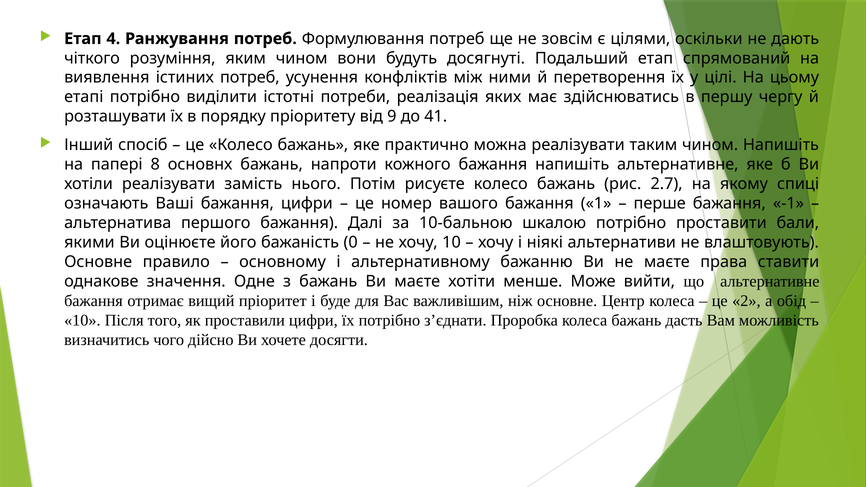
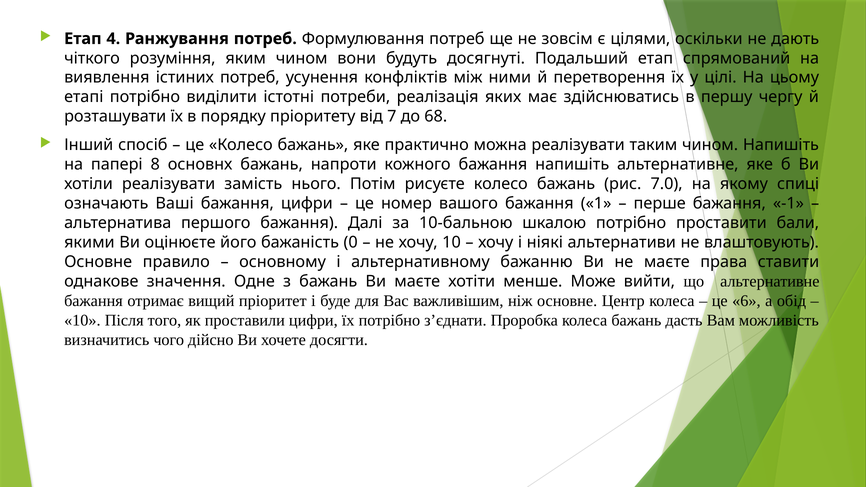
9: 9 -> 7
41: 41 -> 68
2.7: 2.7 -> 7.0
2: 2 -> 6
